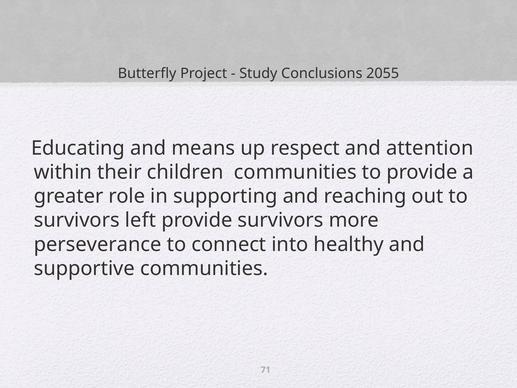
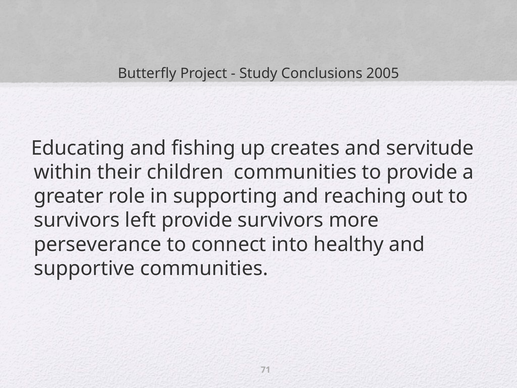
2055: 2055 -> 2005
means: means -> fishing
respect: respect -> creates
attention: attention -> servitude
